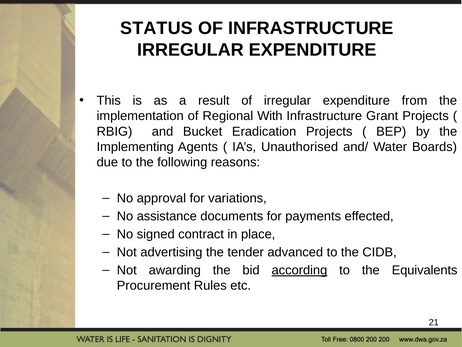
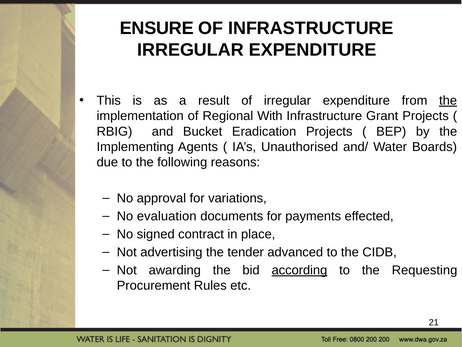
STATUS: STATUS -> ENSURE
the at (448, 100) underline: none -> present
assistance: assistance -> evaluation
Equivalents: Equivalents -> Requesting
